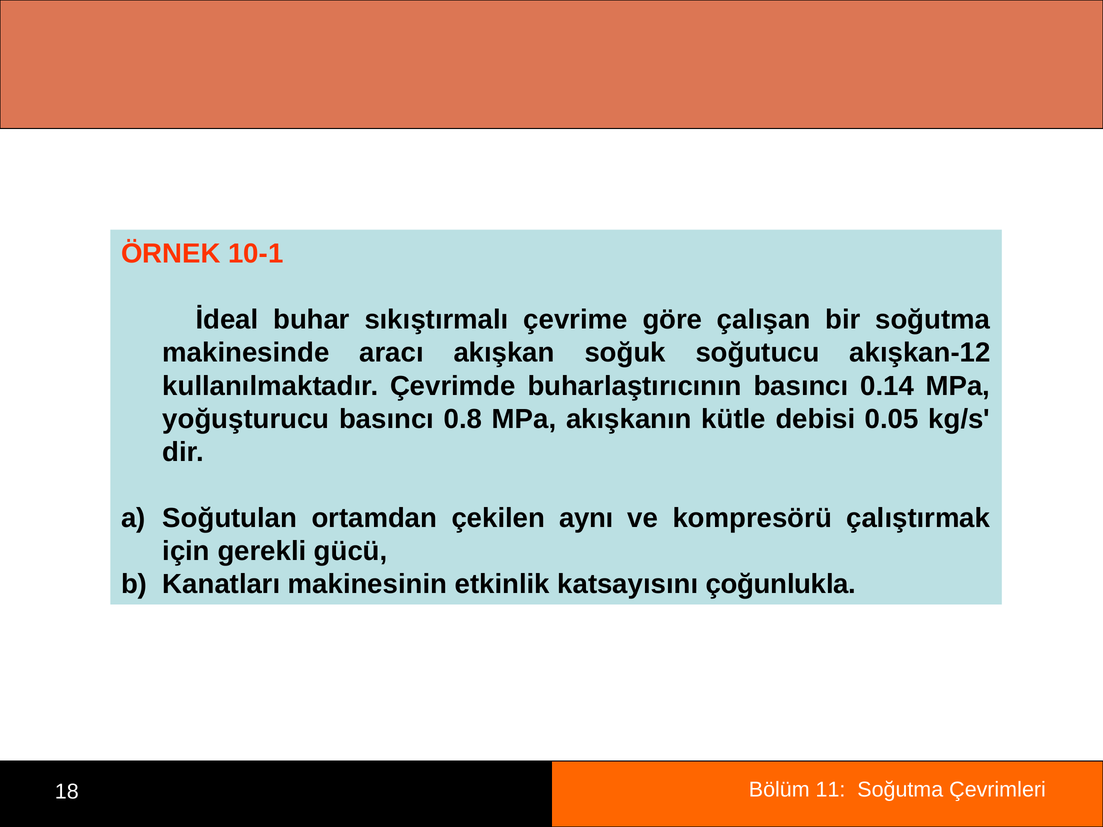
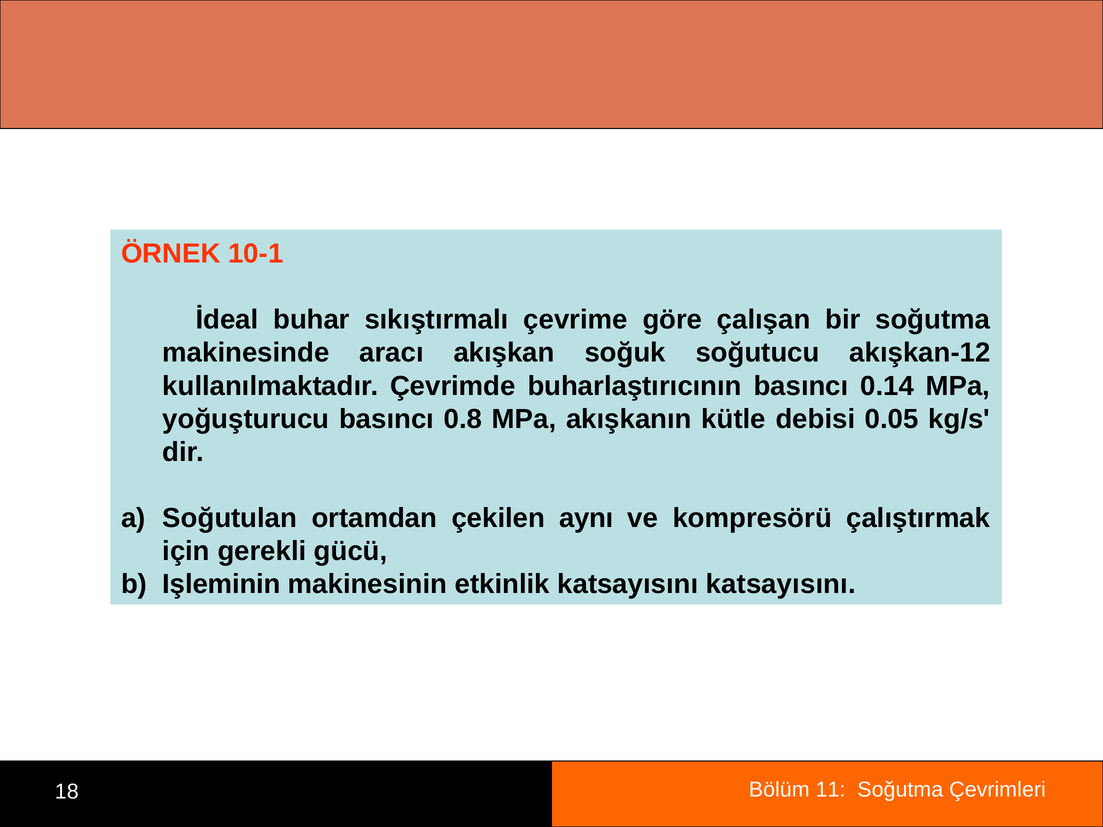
Kanatları: Kanatları -> Işleminin
katsayısını çoğunlukla: çoğunlukla -> katsayısını
